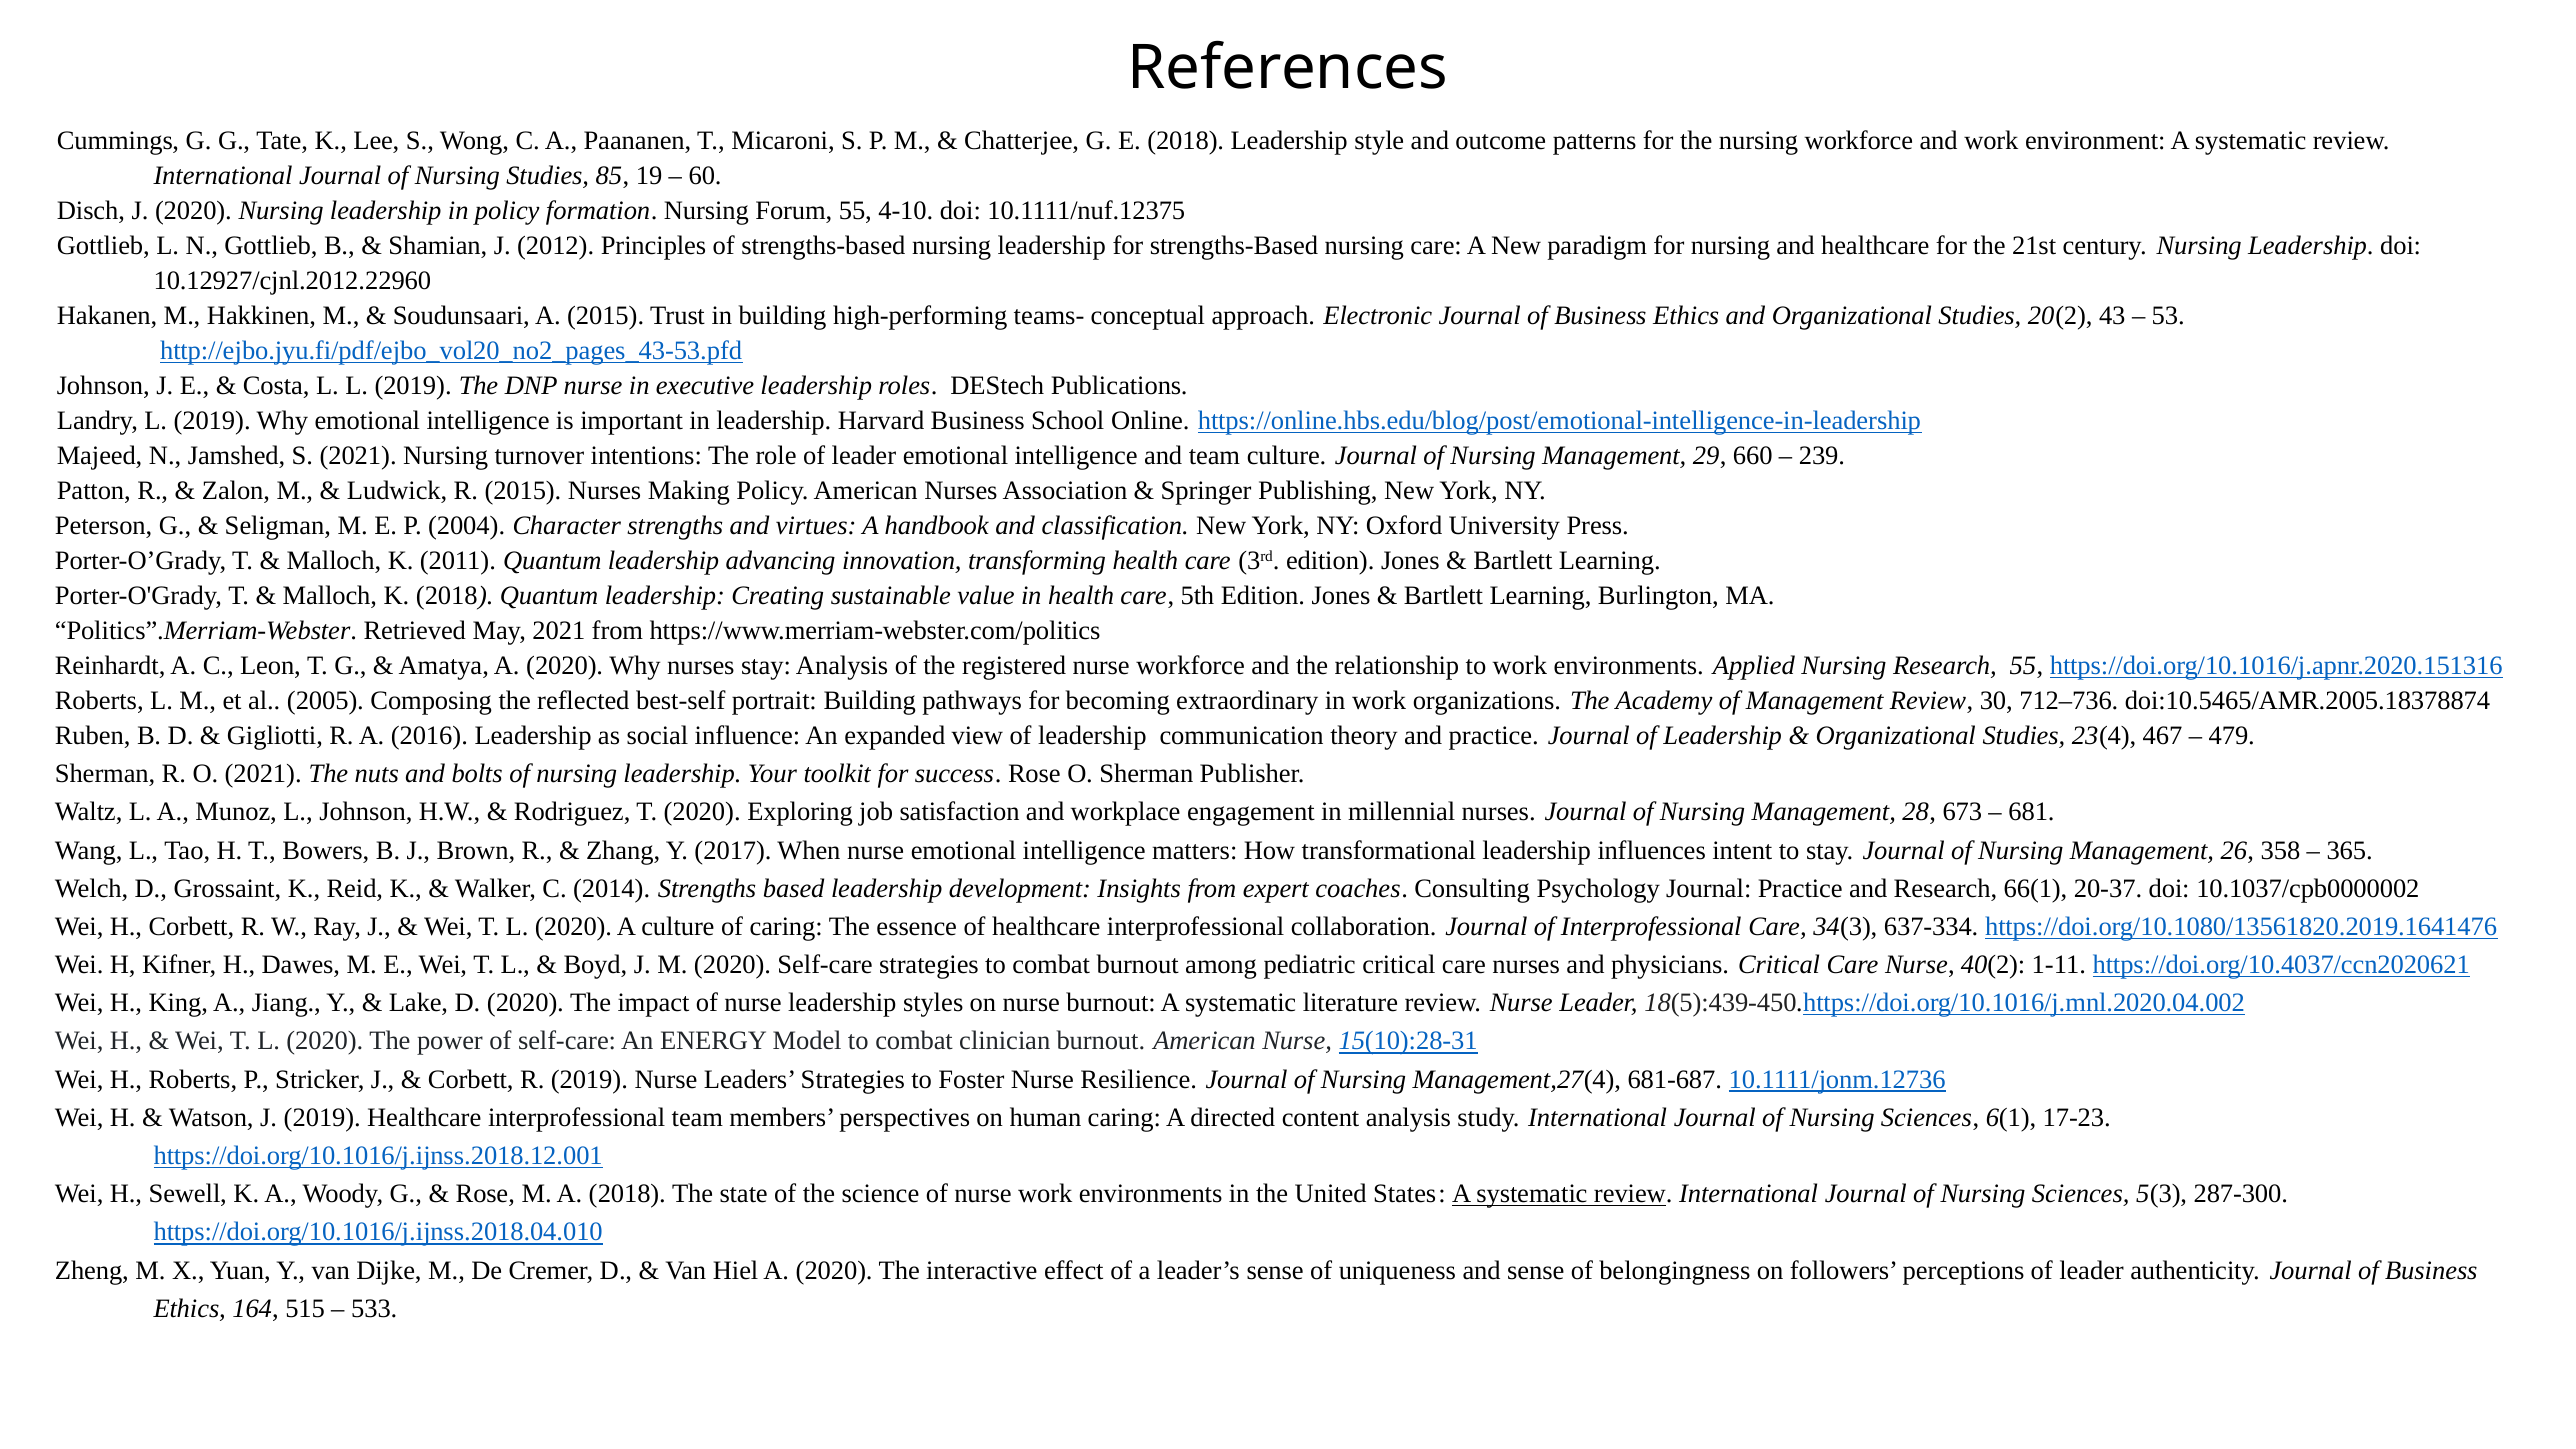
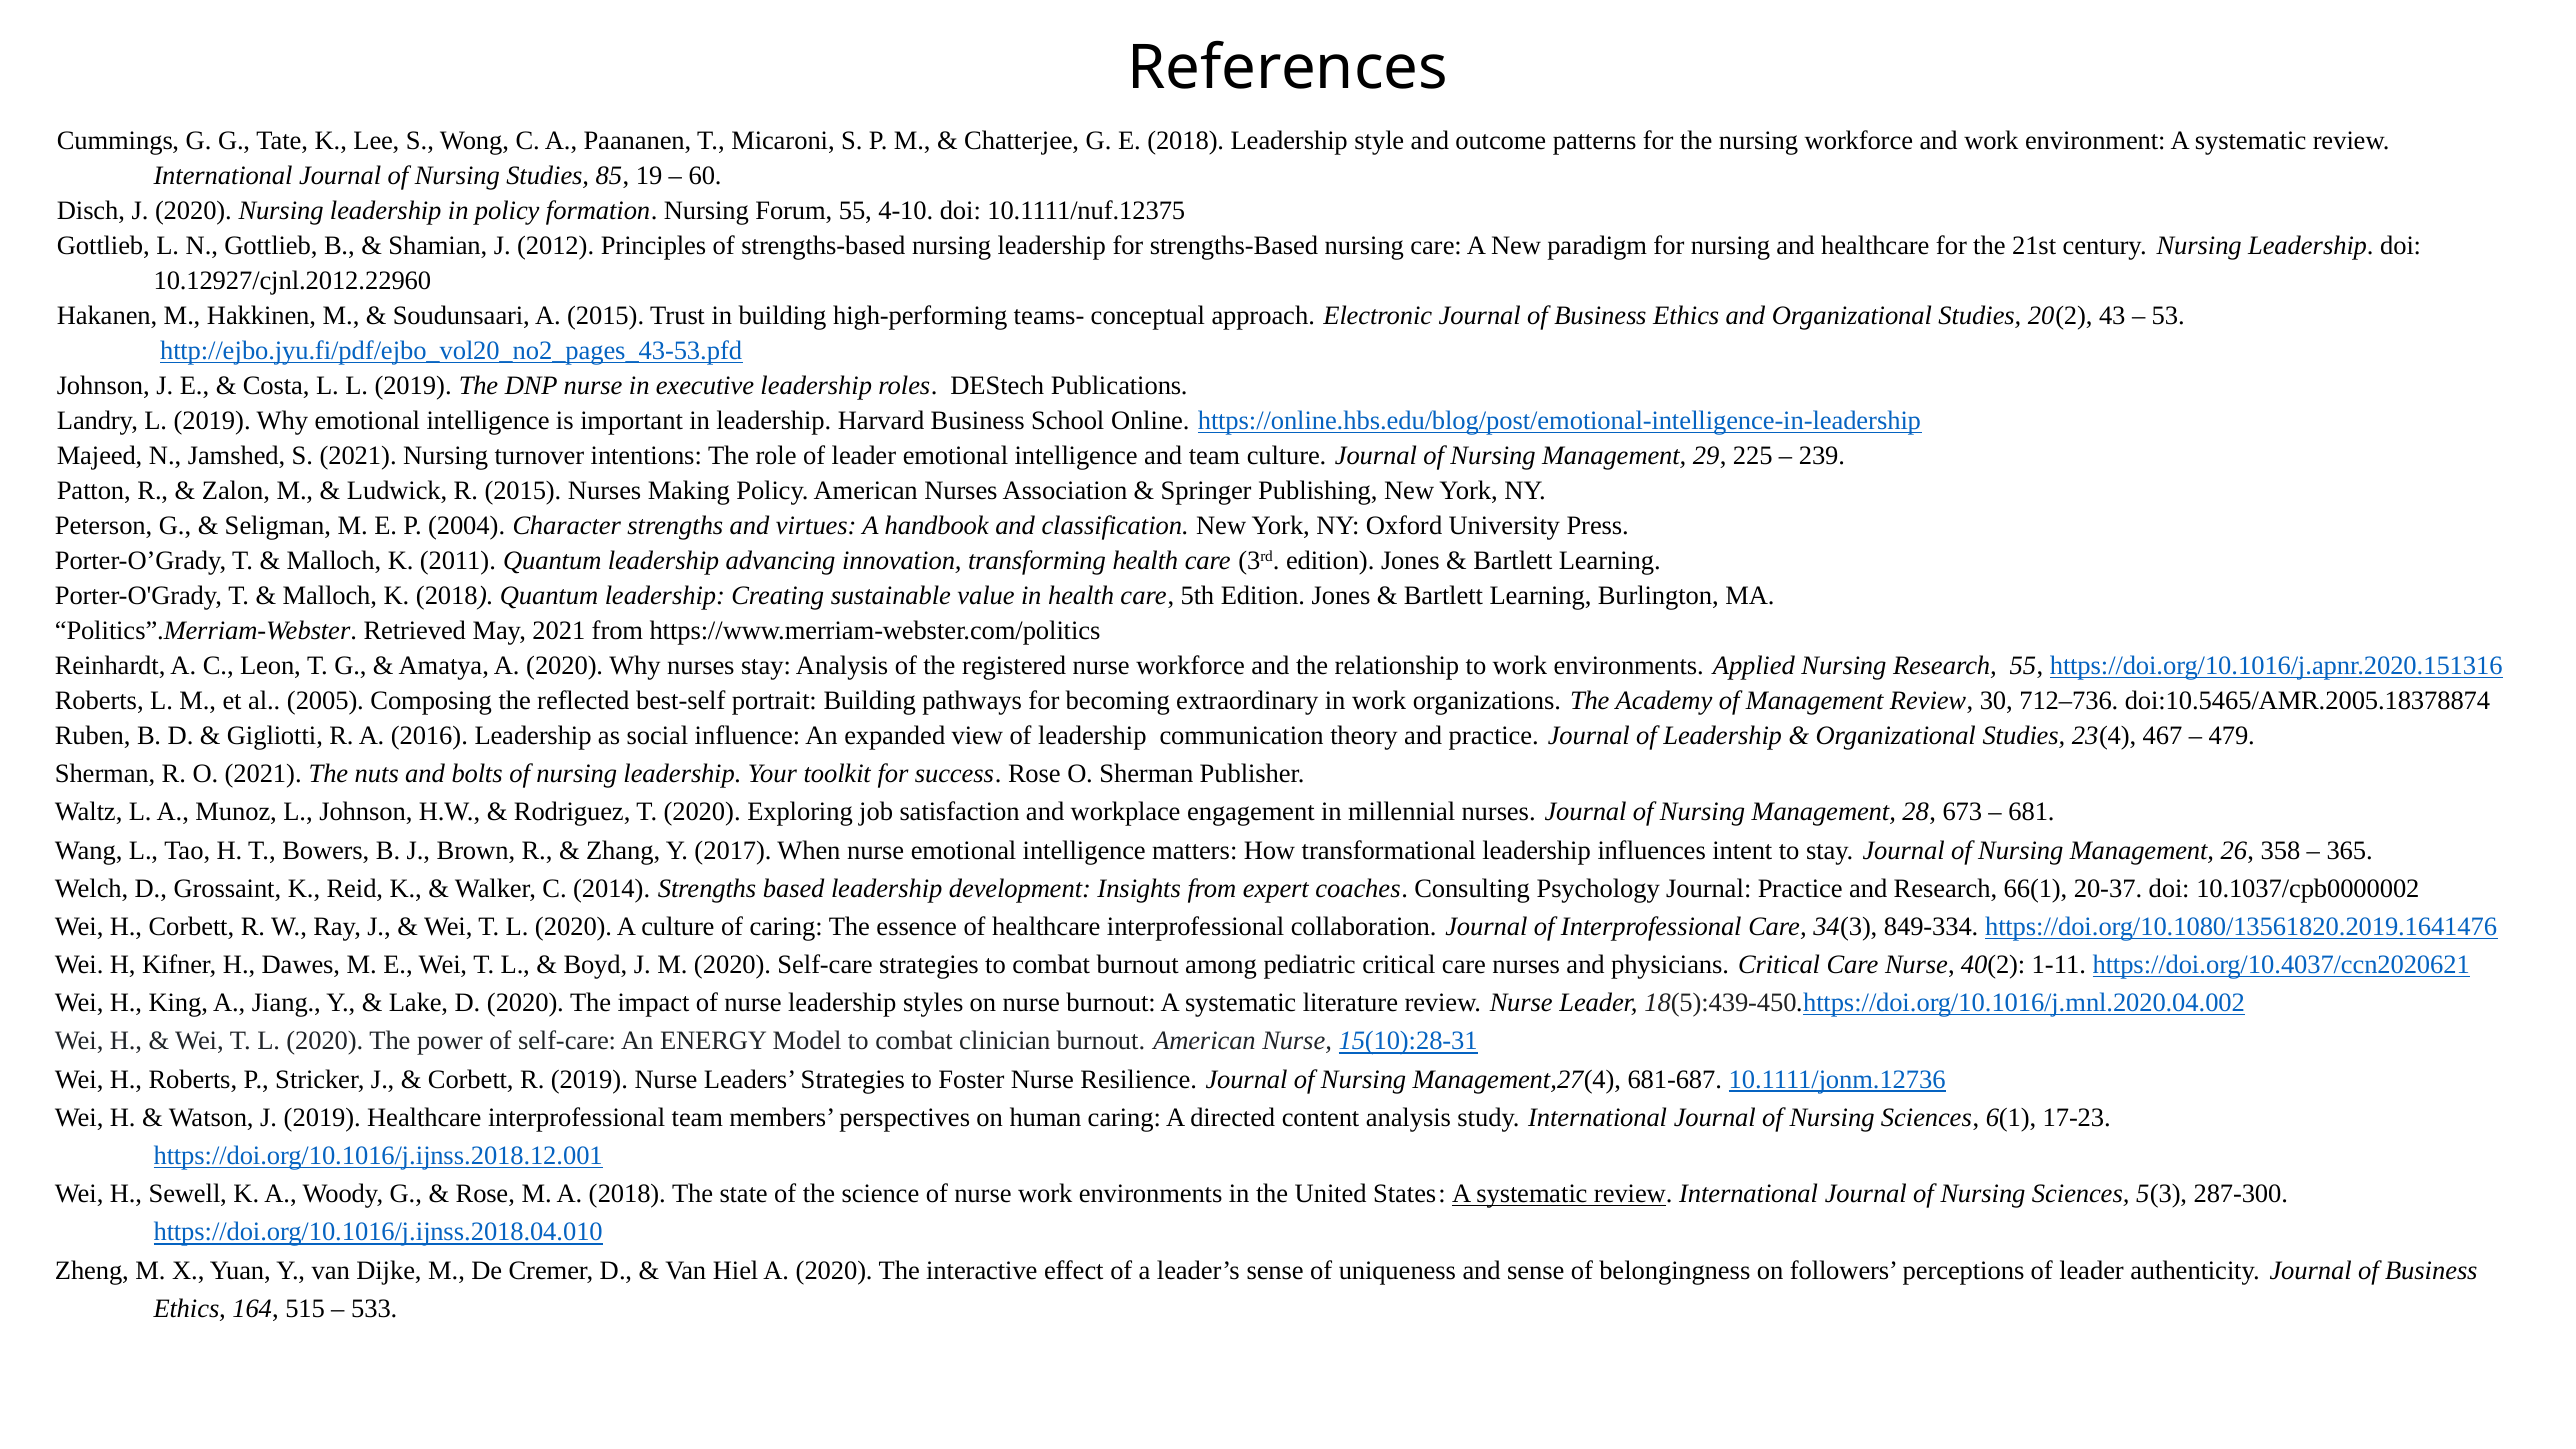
660: 660 -> 225
637-334: 637-334 -> 849-334
